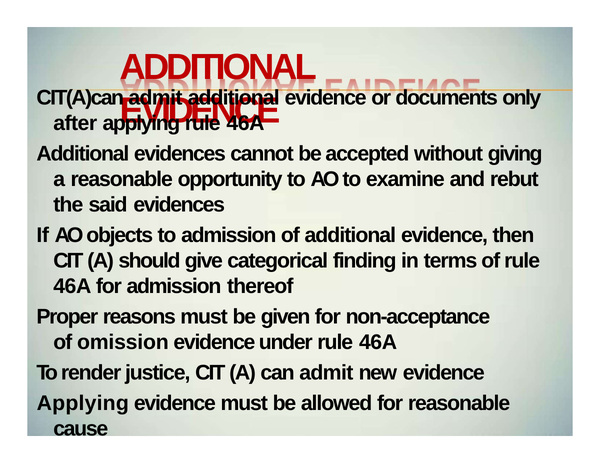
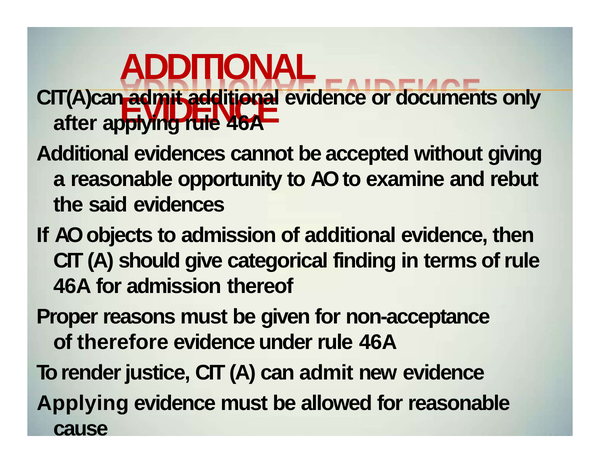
omission: omission -> therefore
